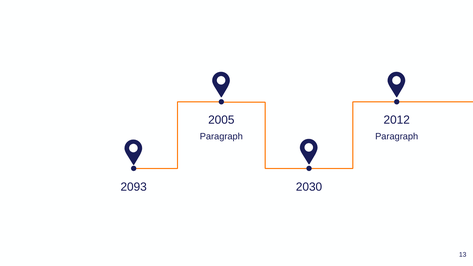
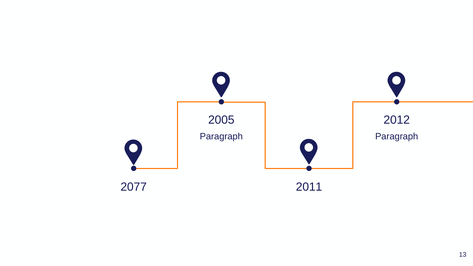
2093: 2093 -> 2077
2030: 2030 -> 2011
